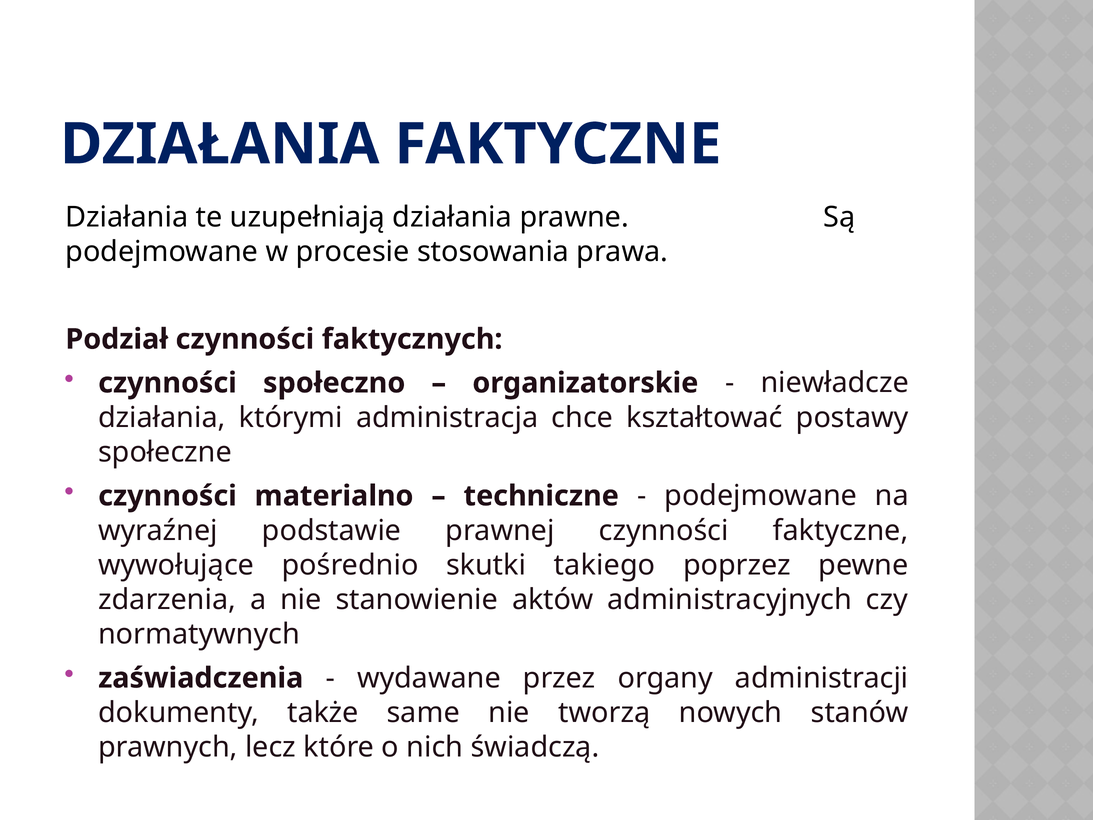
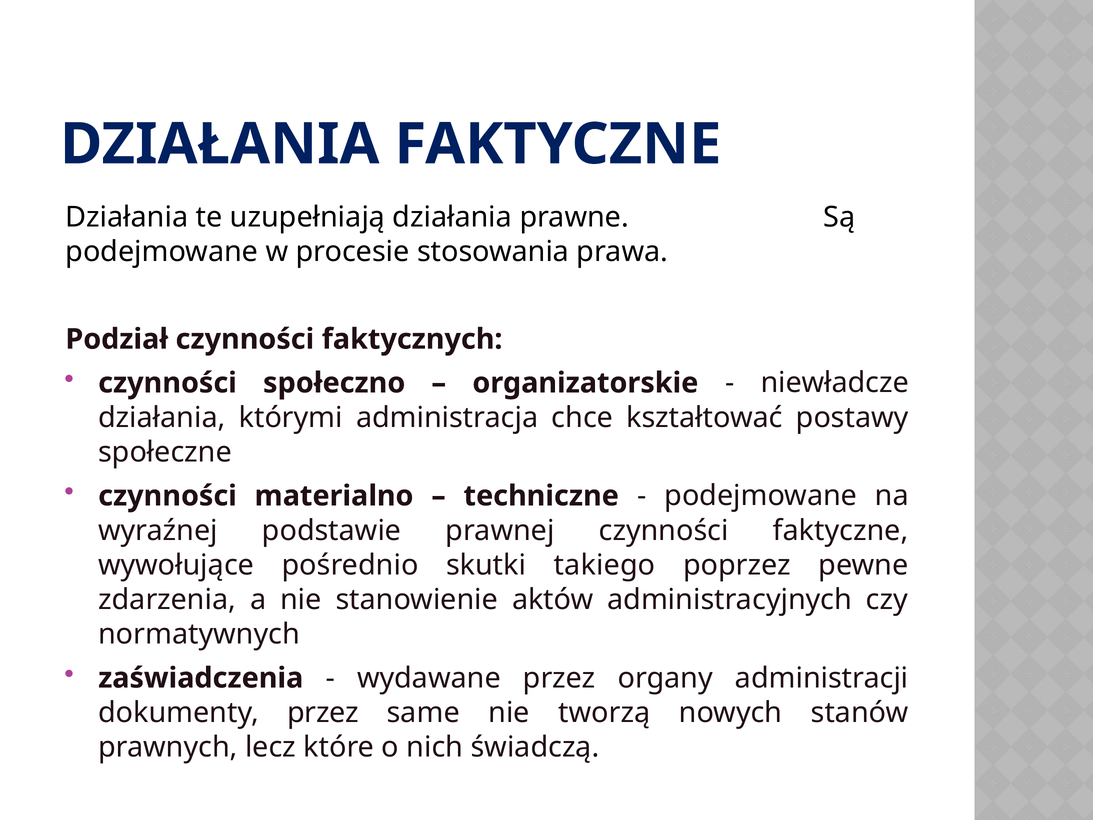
dokumenty także: także -> przez
